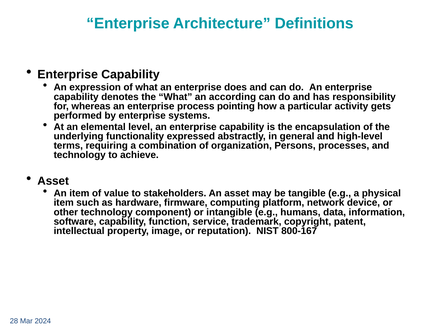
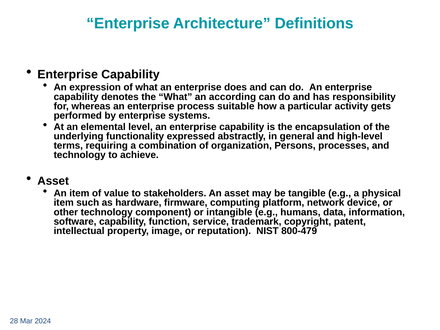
pointing: pointing -> suitable
800-167: 800-167 -> 800-479
